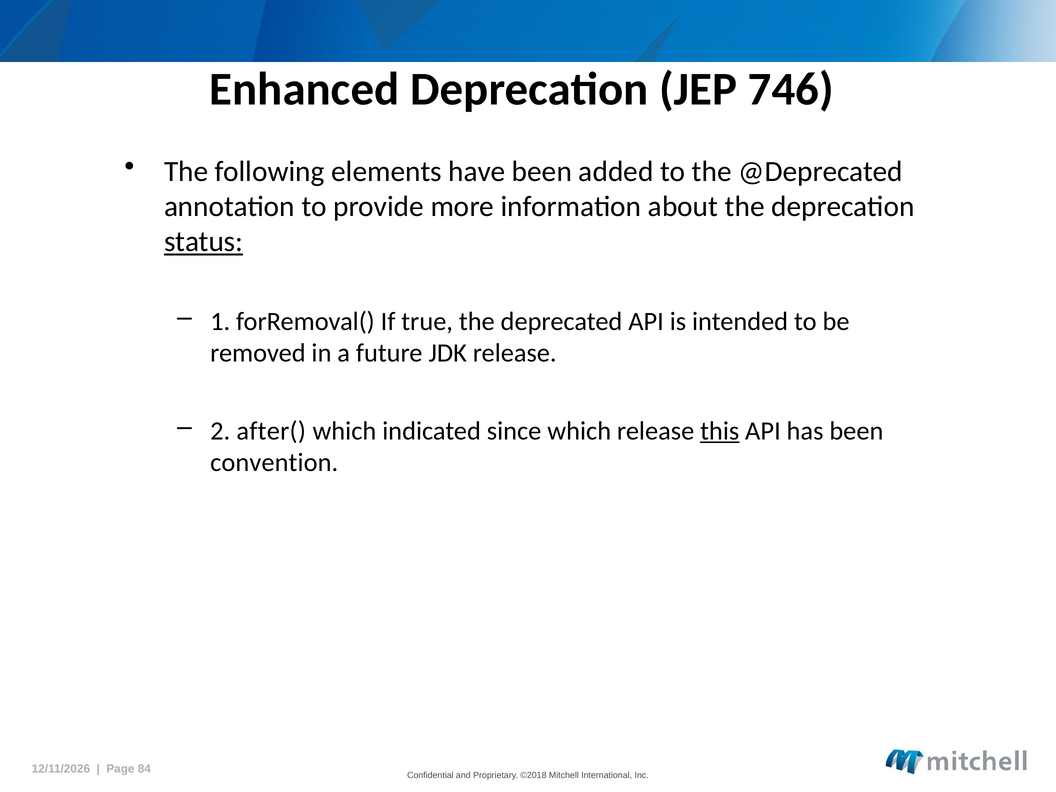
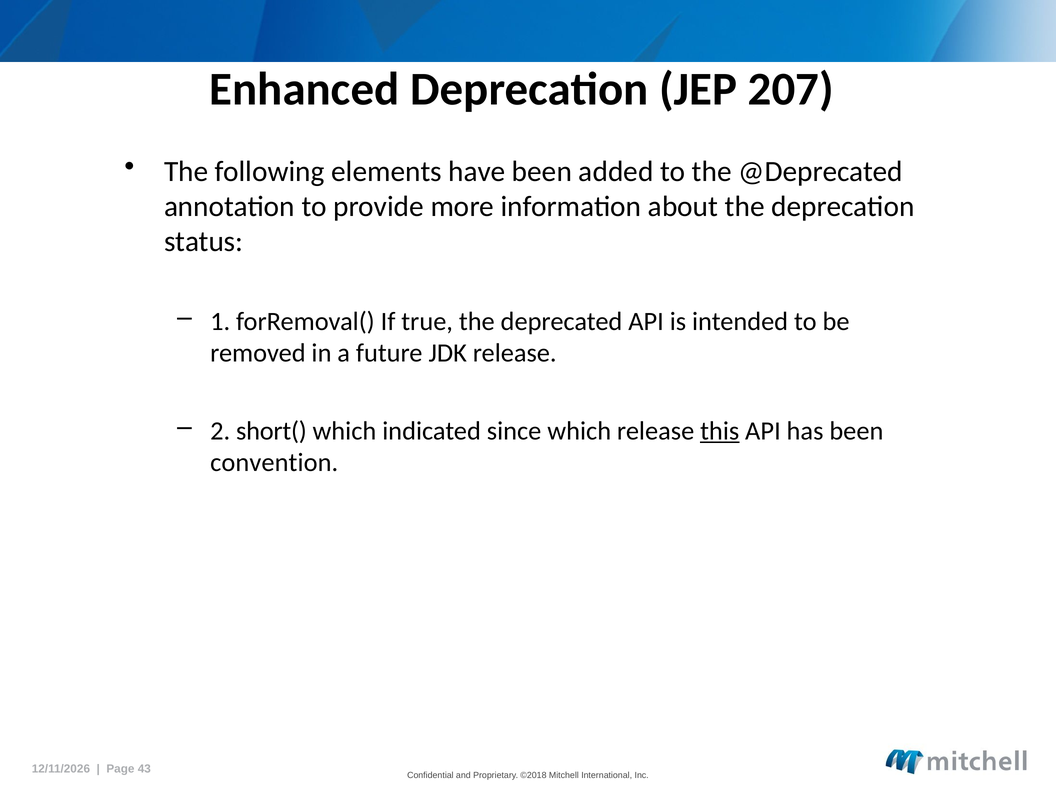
746: 746 -> 207
status underline: present -> none
after(: after( -> short(
84: 84 -> 43
